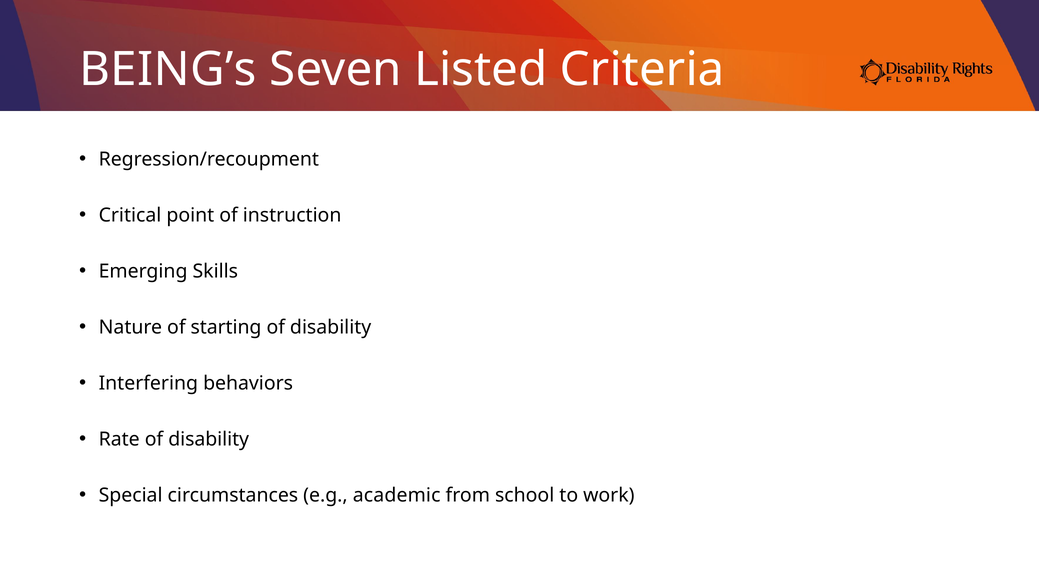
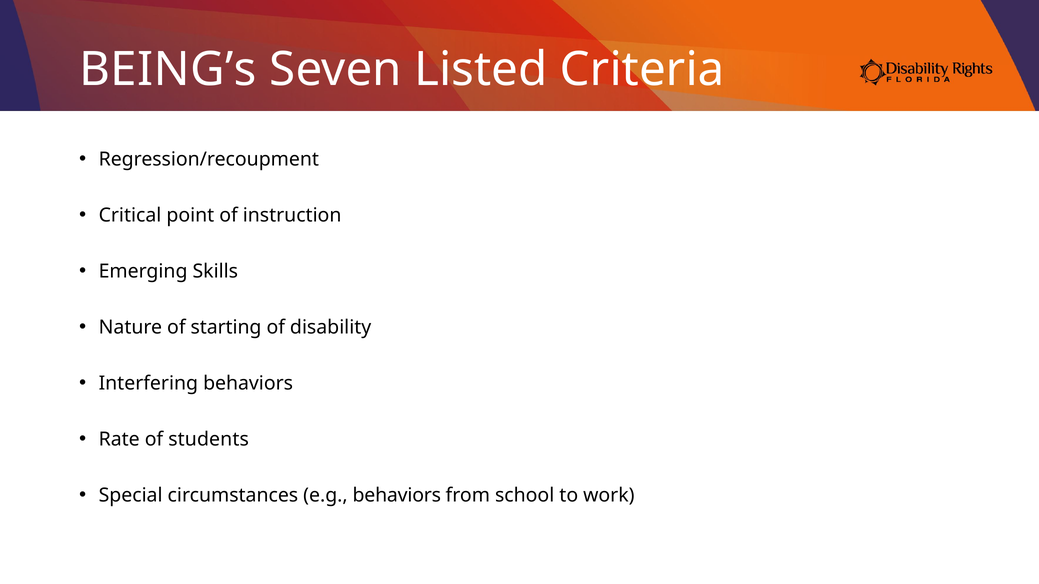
Rate of disability: disability -> students
e.g academic: academic -> behaviors
